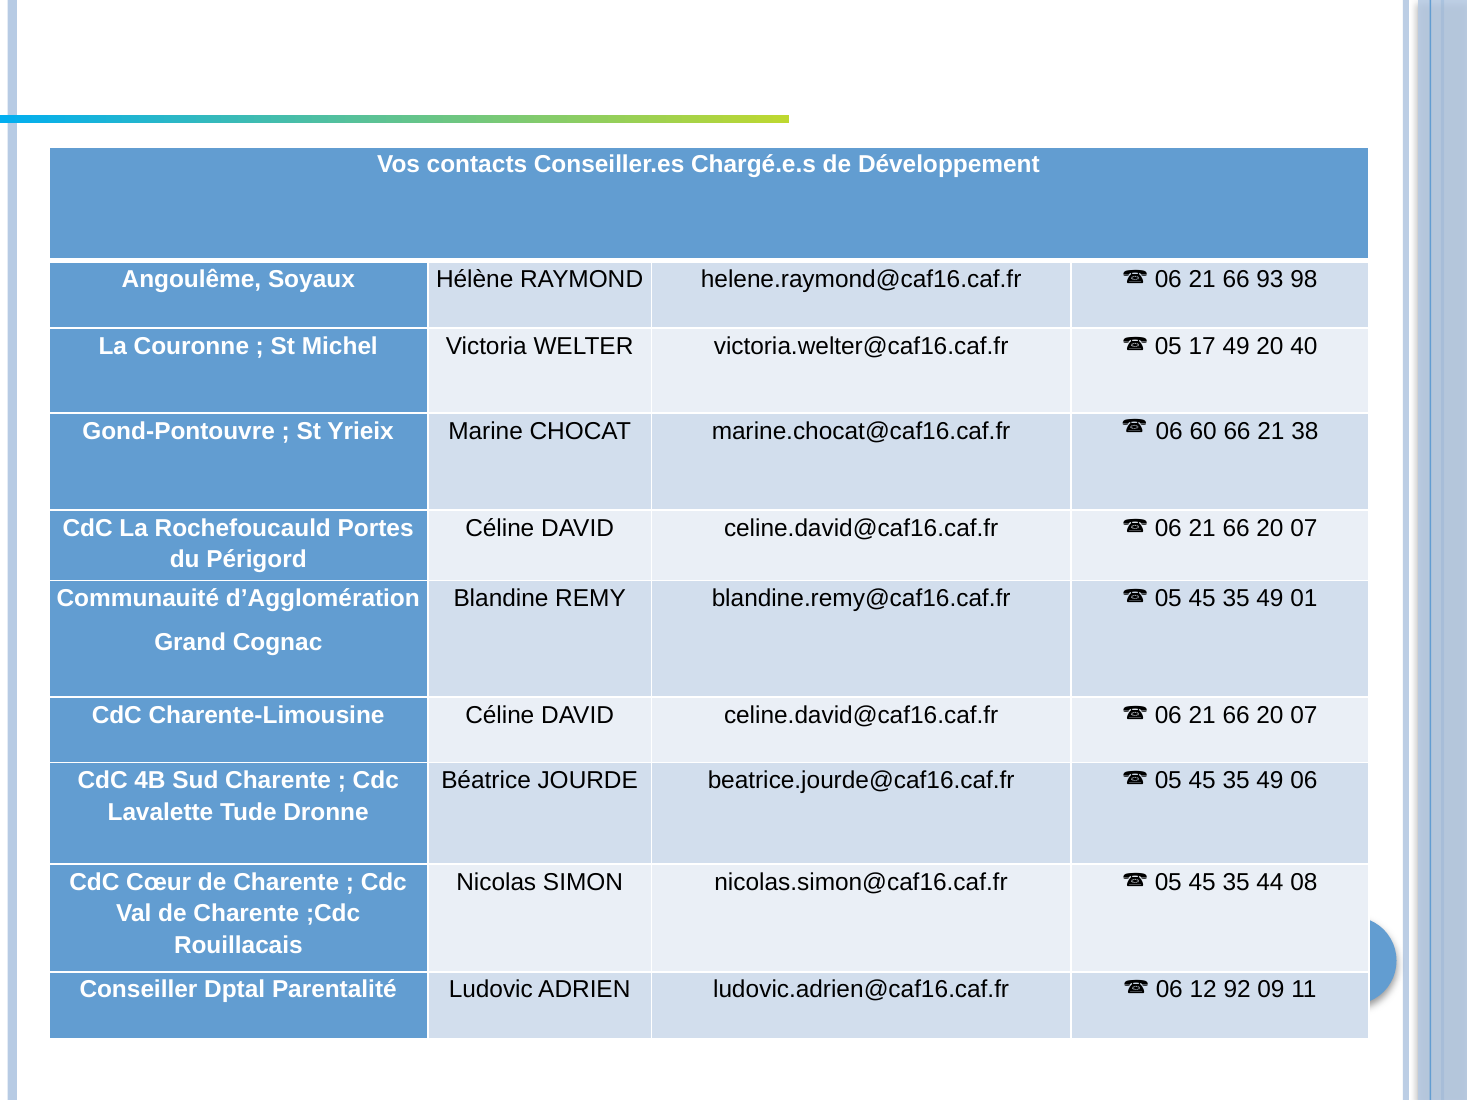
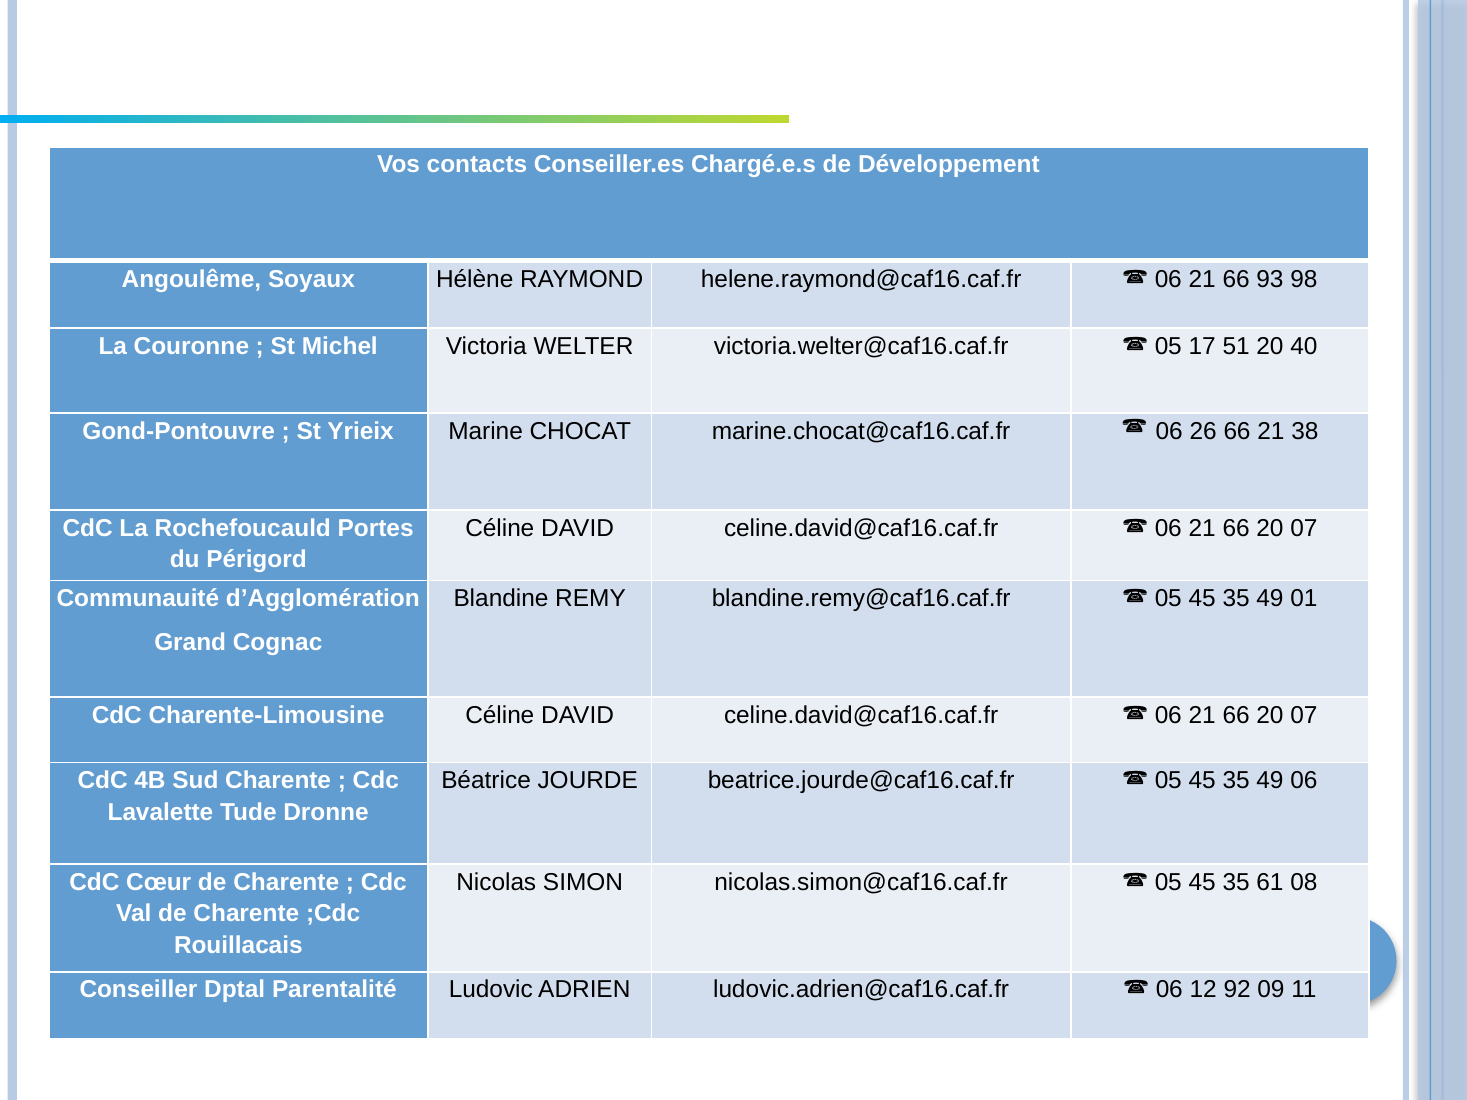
17 49: 49 -> 51
60: 60 -> 26
44: 44 -> 61
